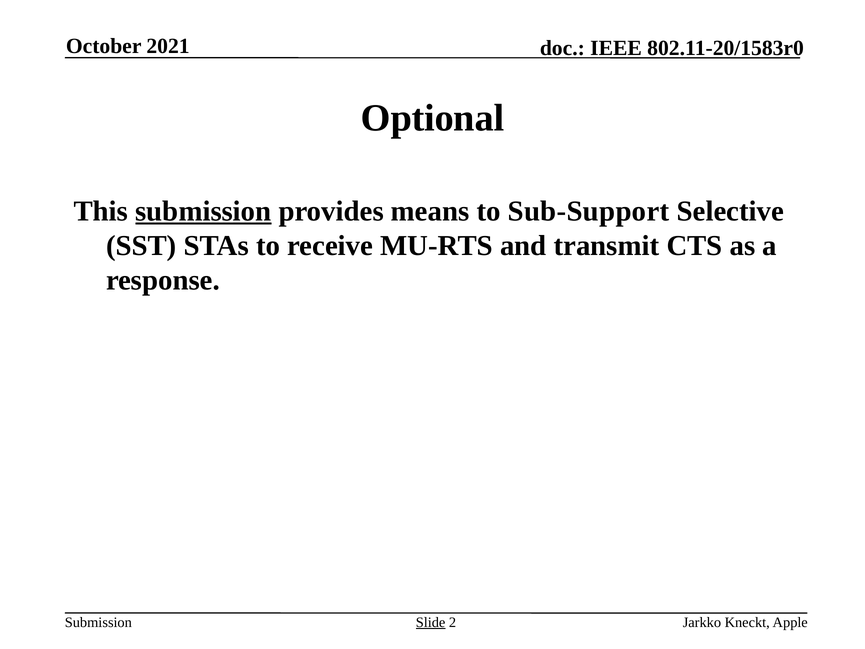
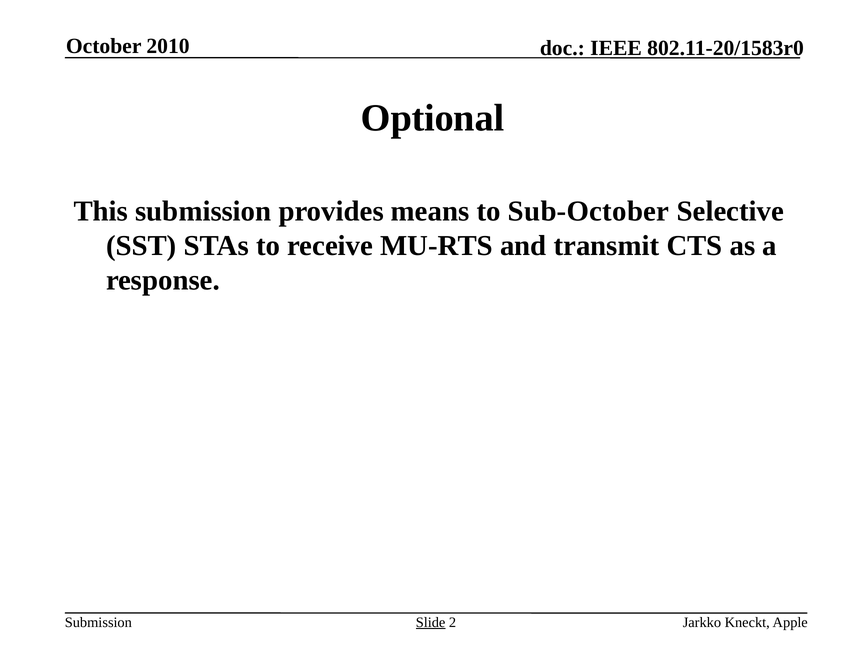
2021: 2021 -> 2010
submission at (203, 211) underline: present -> none
Sub-Support: Sub-Support -> Sub-October
